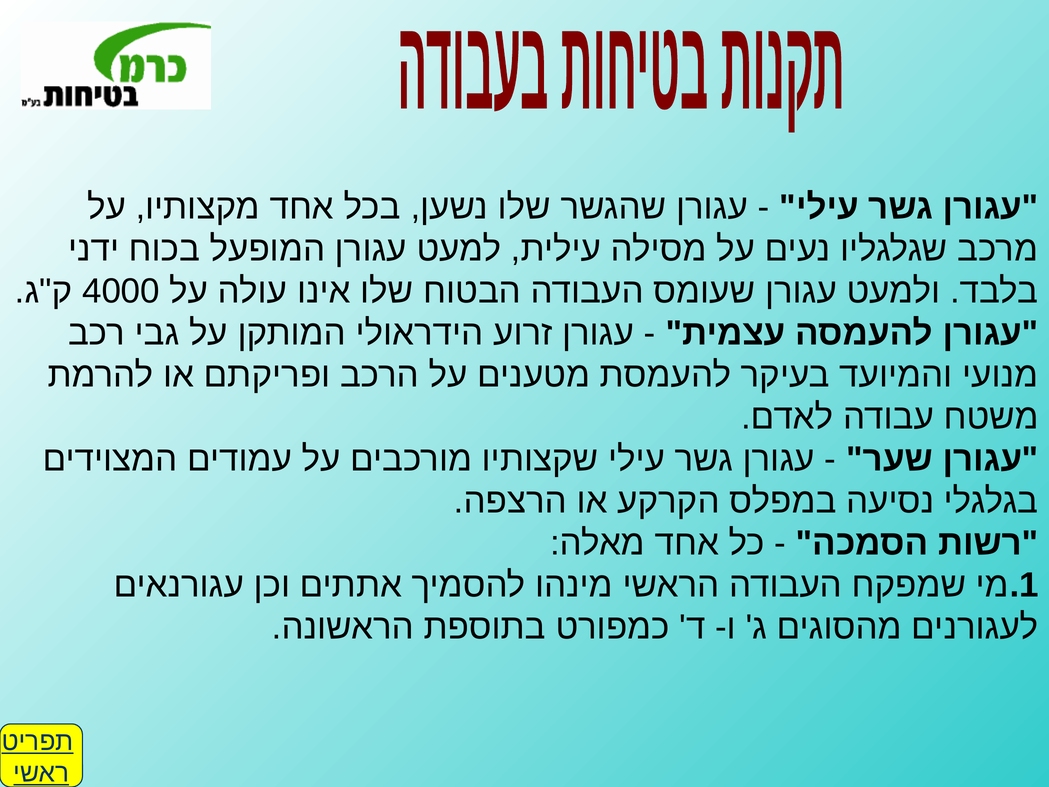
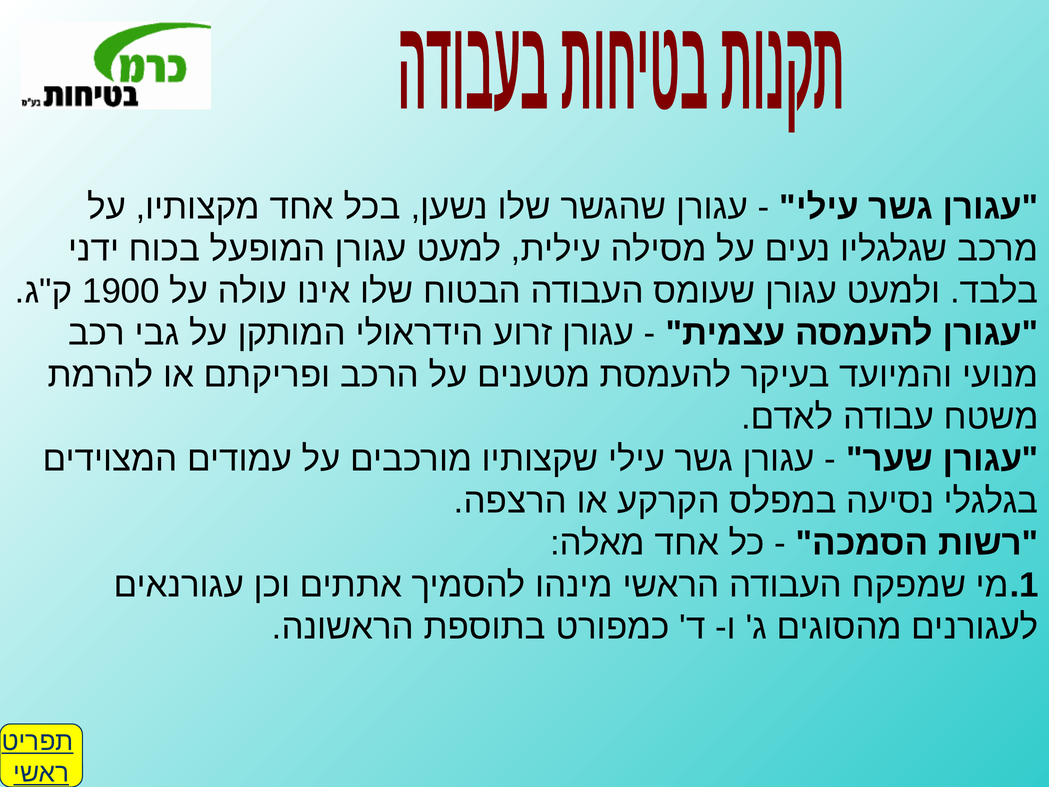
4000: 4000 -> 1900
